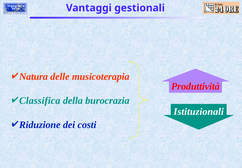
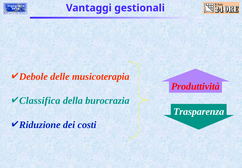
Natura: Natura -> Debole
Istituzionali: Istituzionali -> Trasparenza
